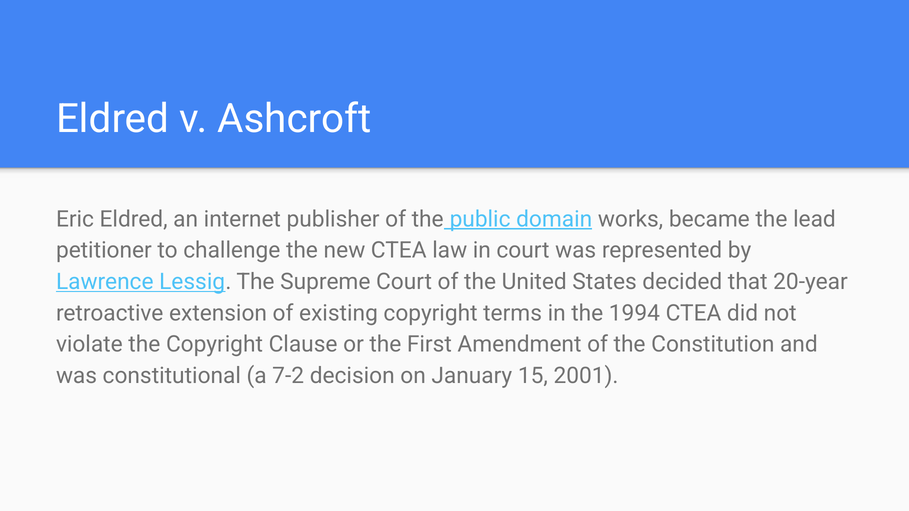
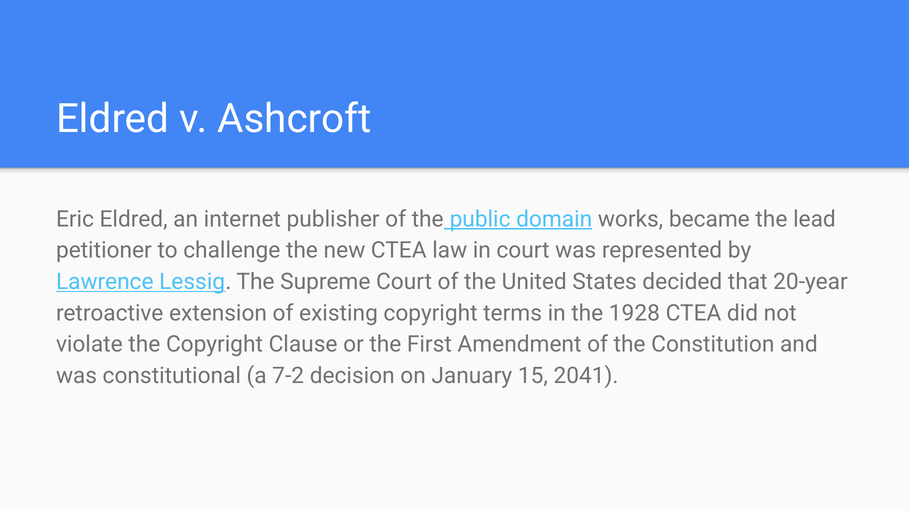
1994: 1994 -> 1928
2001: 2001 -> 2041
